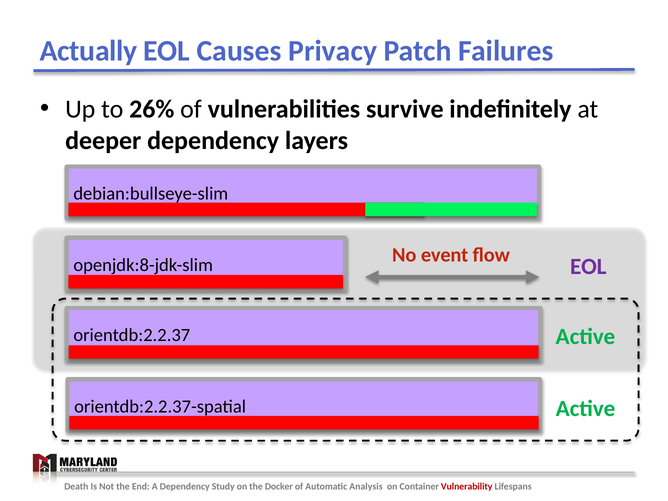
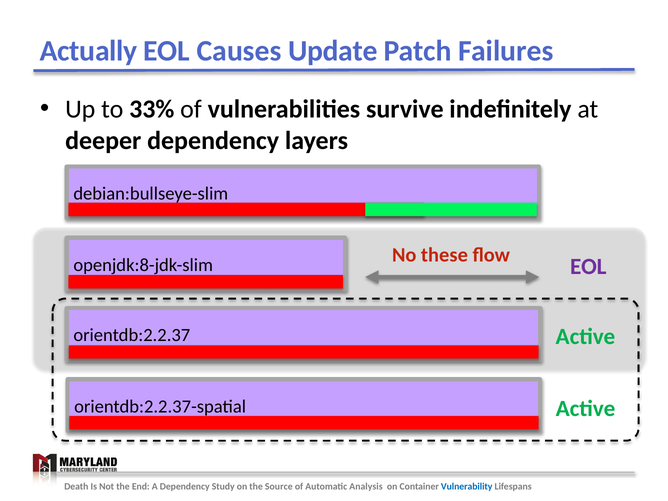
Privacy: Privacy -> Update
26%: 26% -> 33%
event: event -> these
Docker: Docker -> Source
Vulnerability colour: red -> blue
